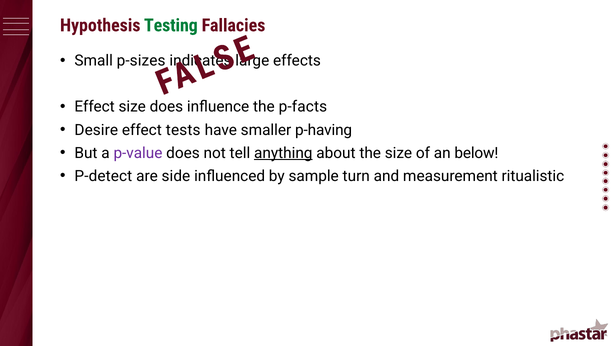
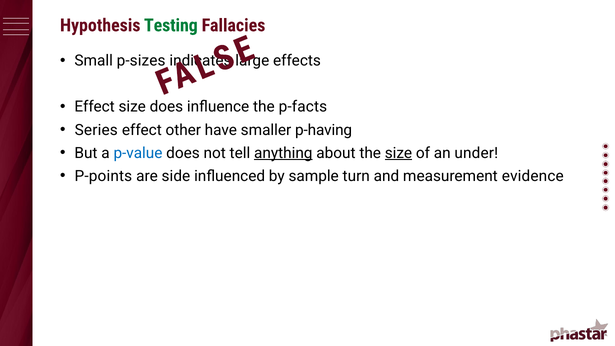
Desire: Desire -> Series
tests: tests -> other
p-value colour: purple -> blue
size at (398, 153) underline: none -> present
below: below -> under
P-detect: P-detect -> P-points
ritualistic: ritualistic -> evidence
